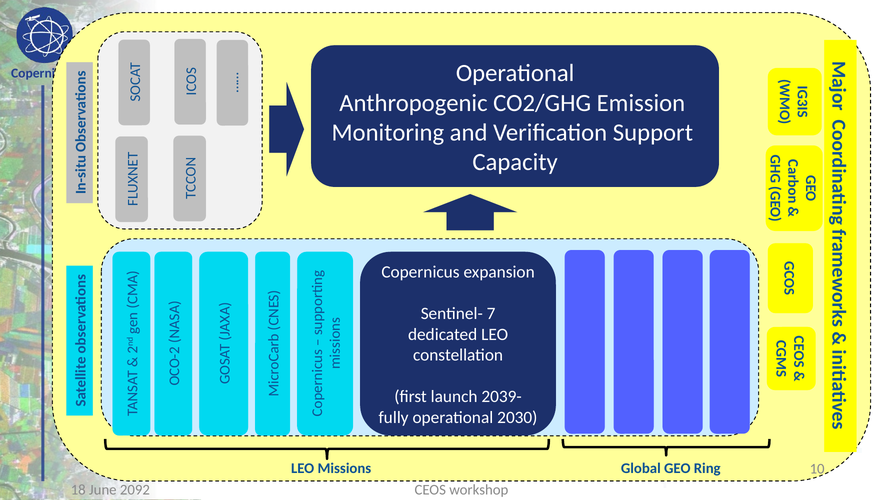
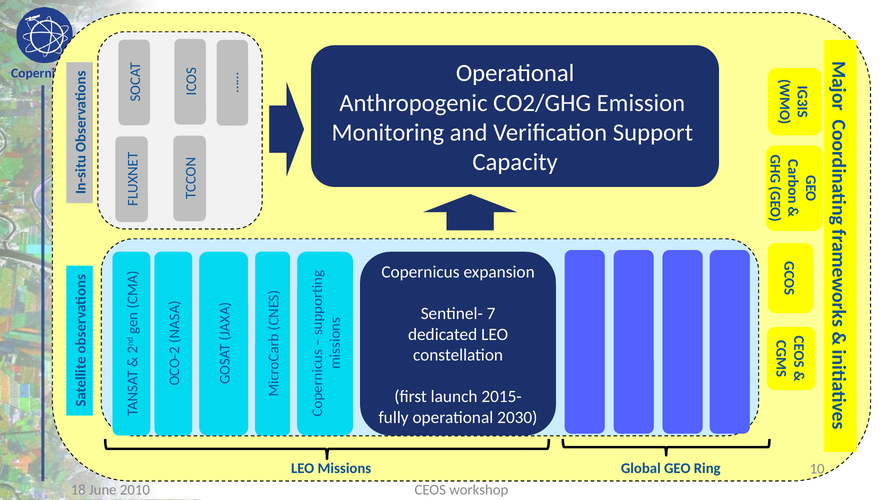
2039-: 2039- -> 2015-
2092: 2092 -> 2010
